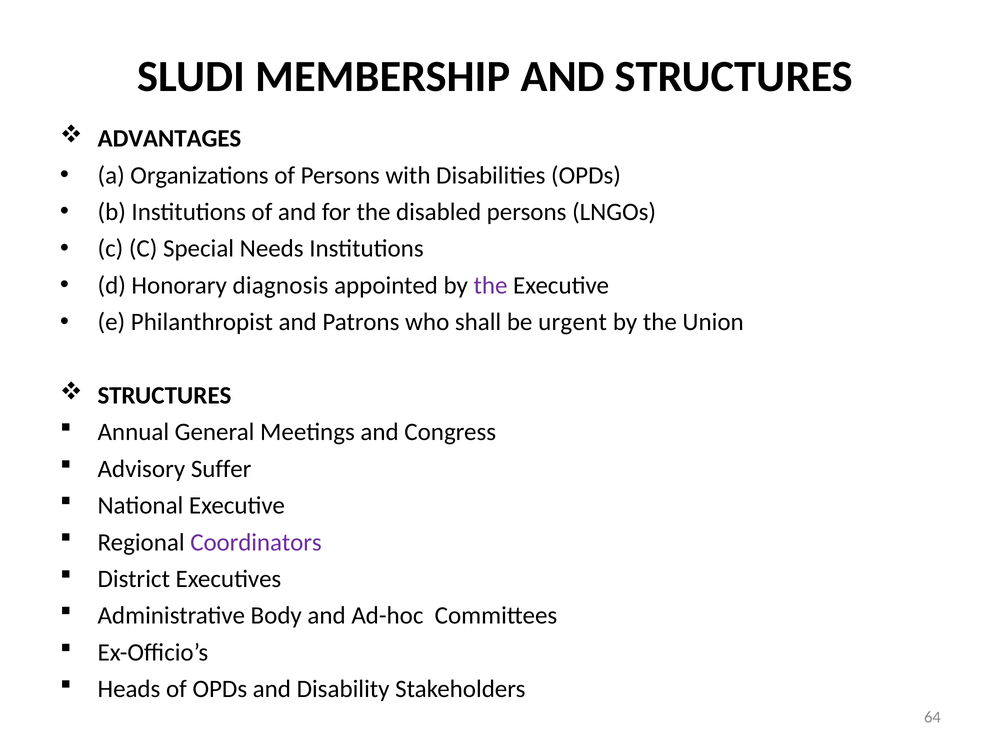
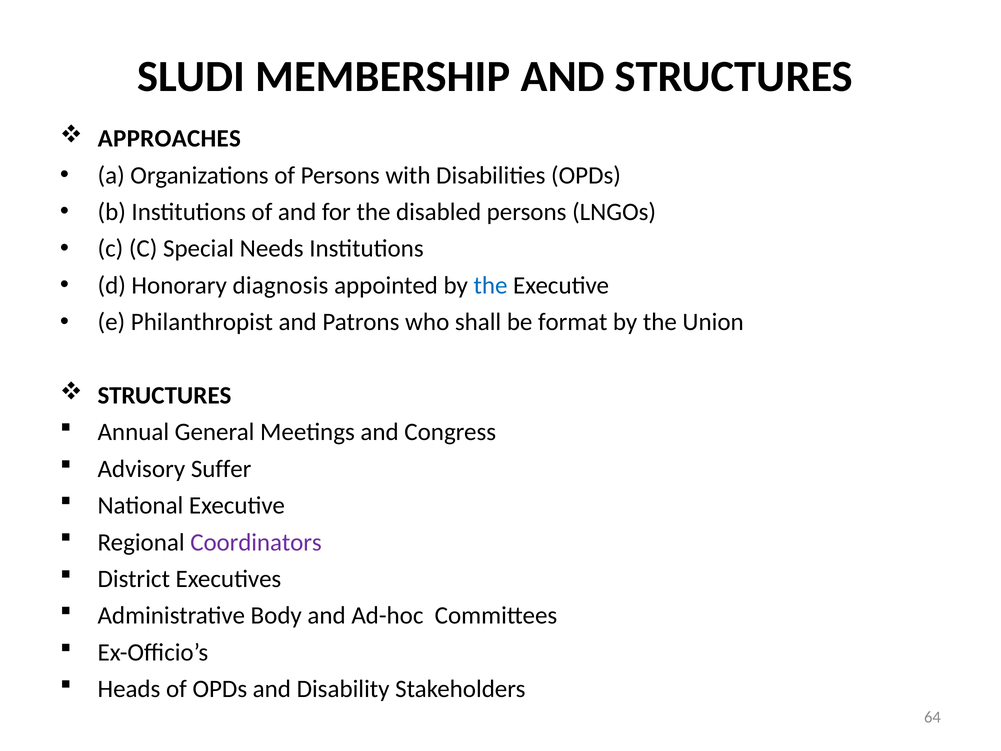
ADVANTAGES: ADVANTAGES -> APPROACHES
the at (491, 285) colour: purple -> blue
urgent: urgent -> format
